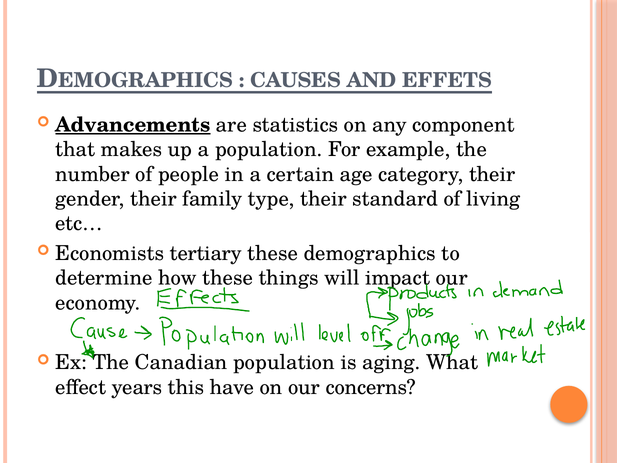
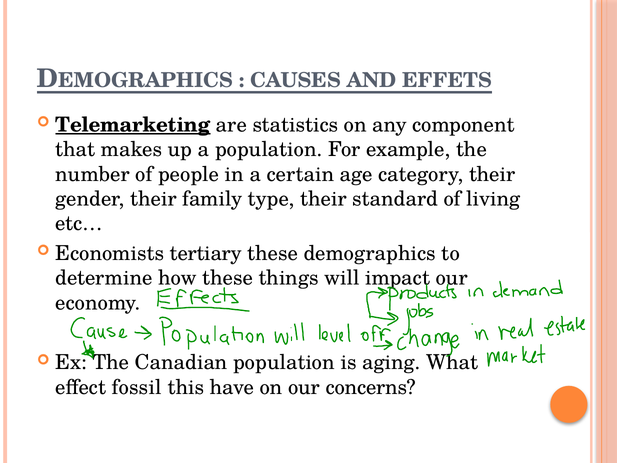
Advancements: Advancements -> Telemarketing
years: years -> fossil
